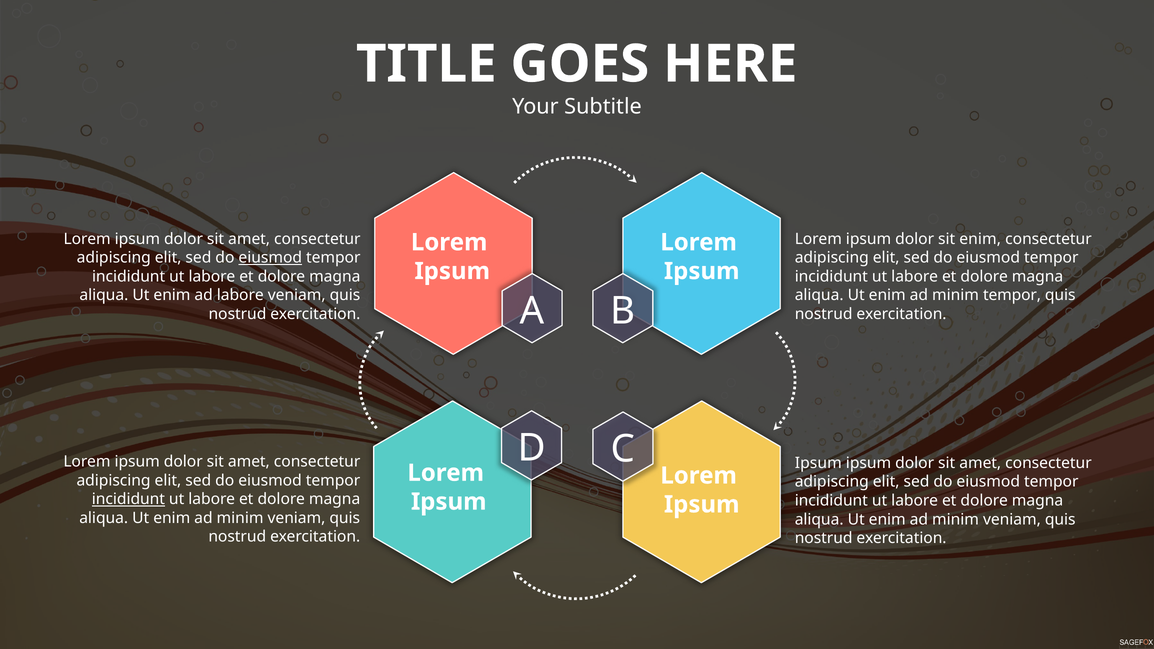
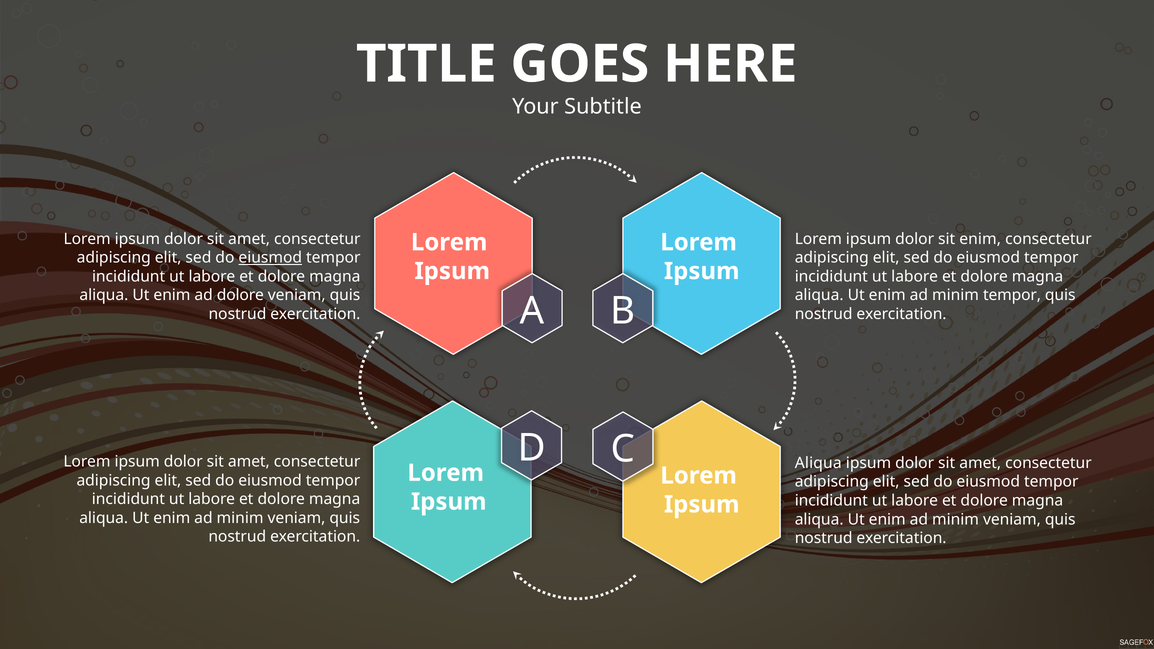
ad labore: labore -> dolore
Ipsum at (818, 463): Ipsum -> Aliqua
incididunt at (128, 499) underline: present -> none
